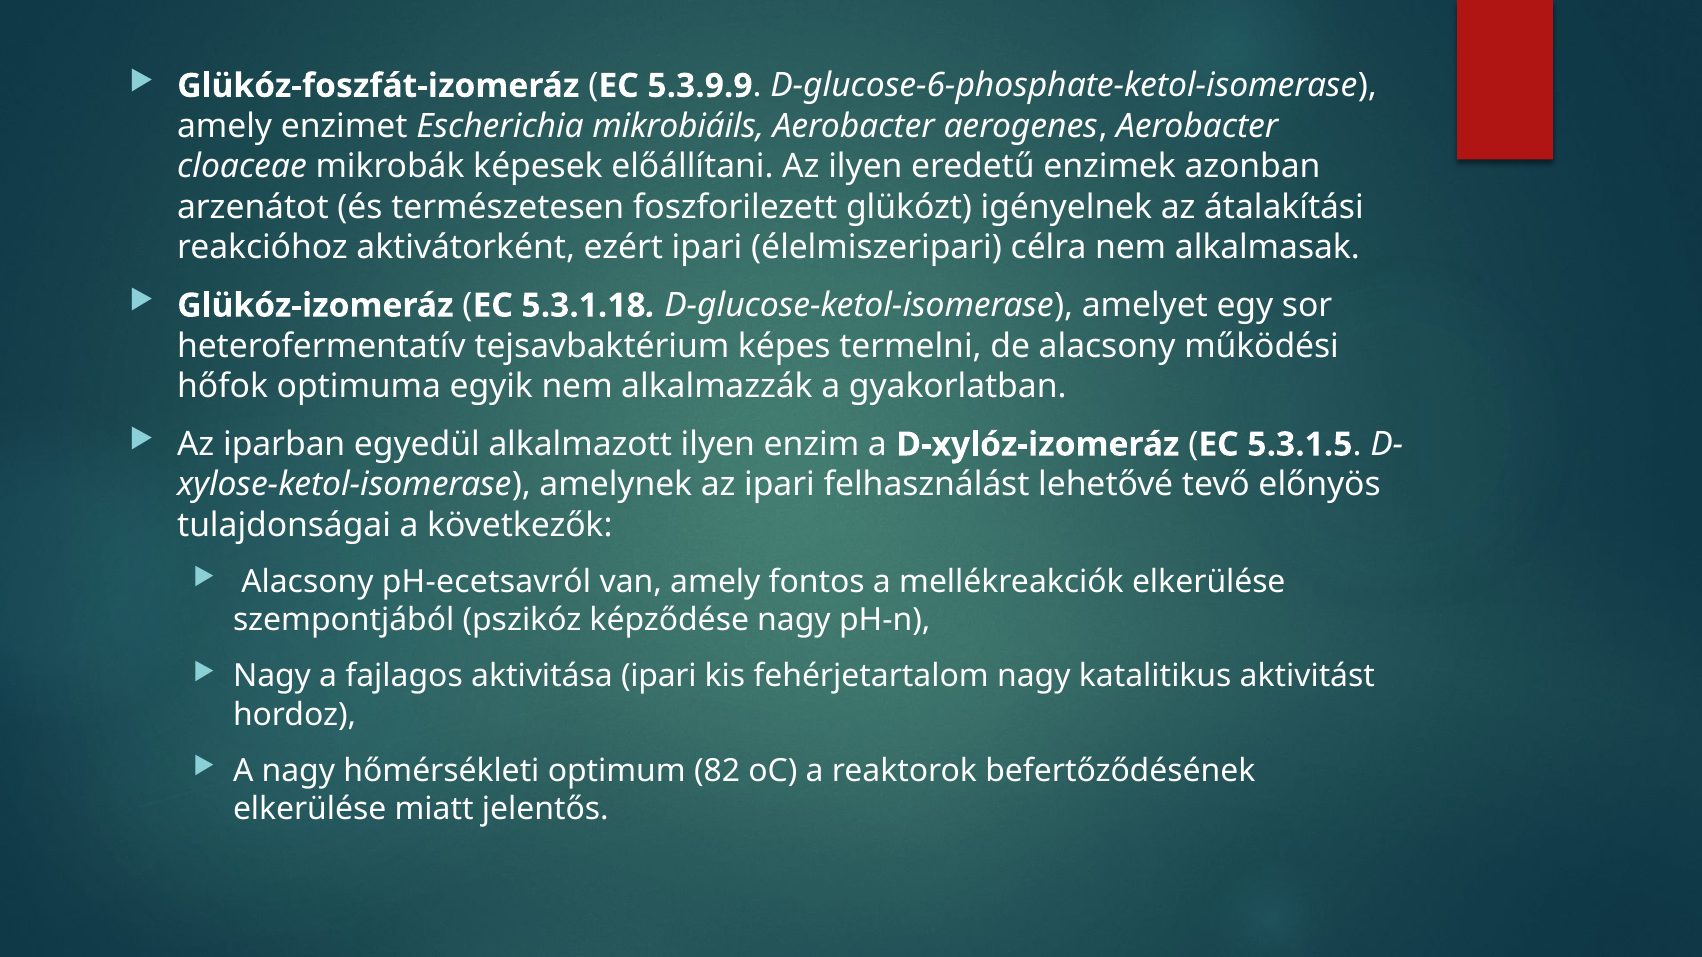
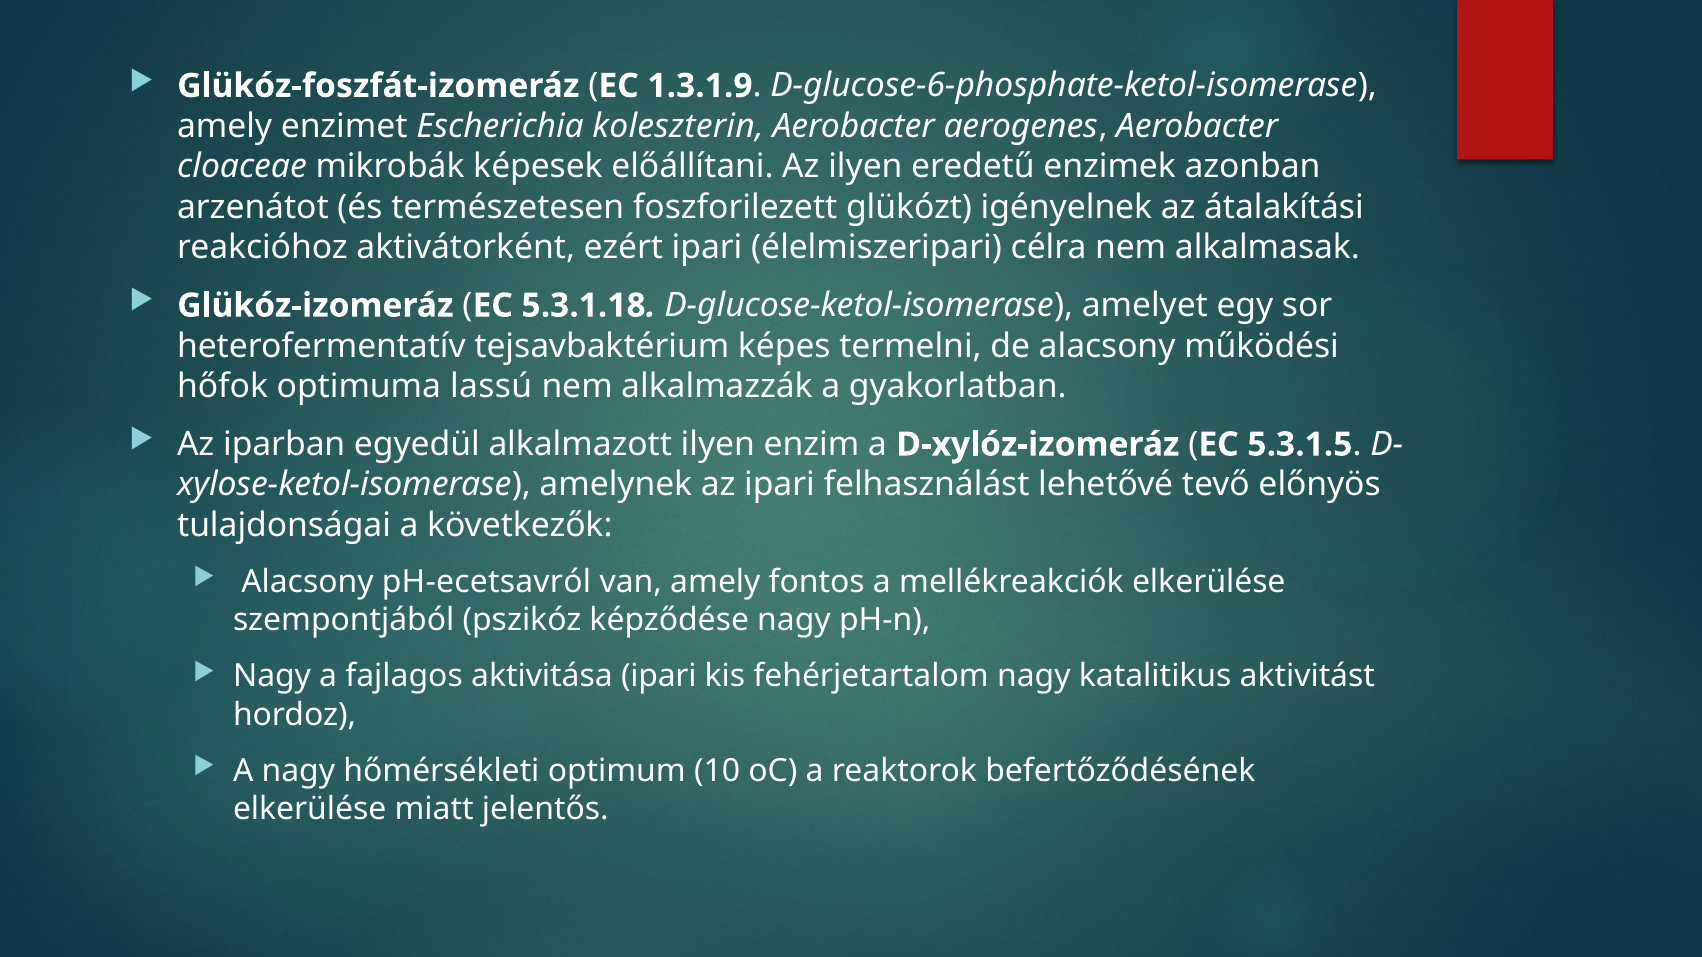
5.3.9.9: 5.3.9.9 -> 1.3.1.9
mikrobiáils: mikrobiáils -> koleszterin
egyik: egyik -> lassú
82: 82 -> 10
